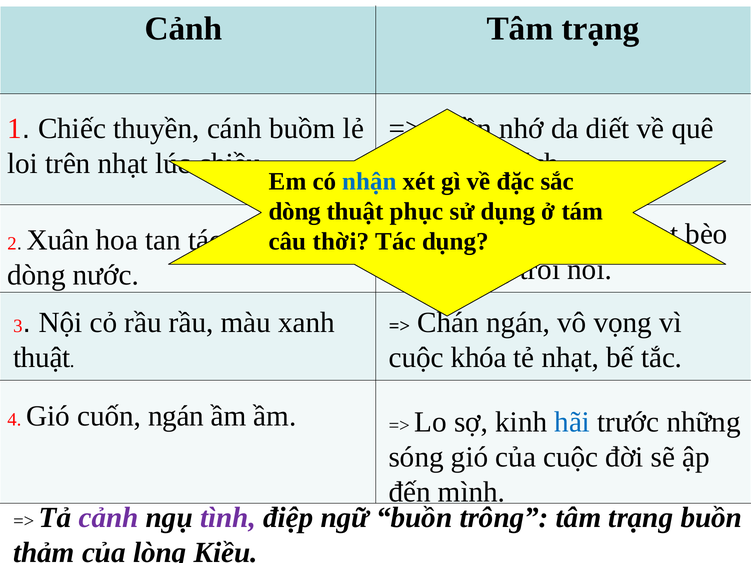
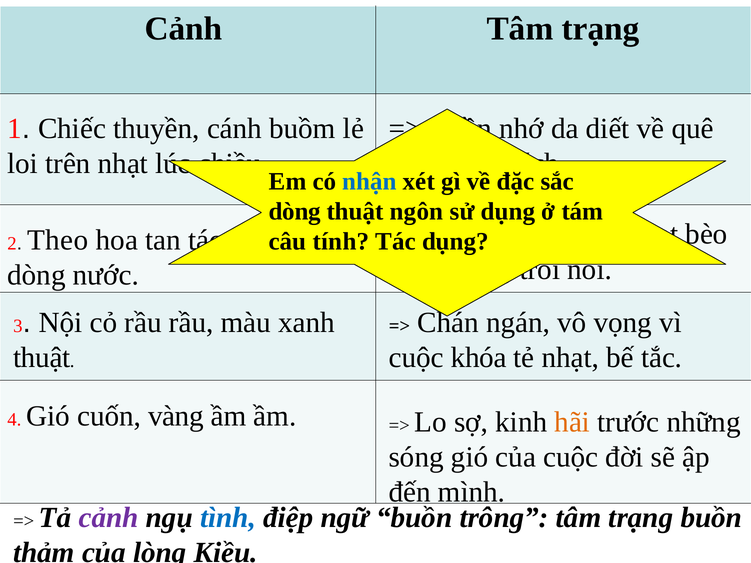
phục: phục -> ngôn
thời: thời -> tính
2 Xuân: Xuân -> Theo
cuốn ngán: ngán -> vàng
hãi colour: blue -> orange
tình colour: purple -> blue
